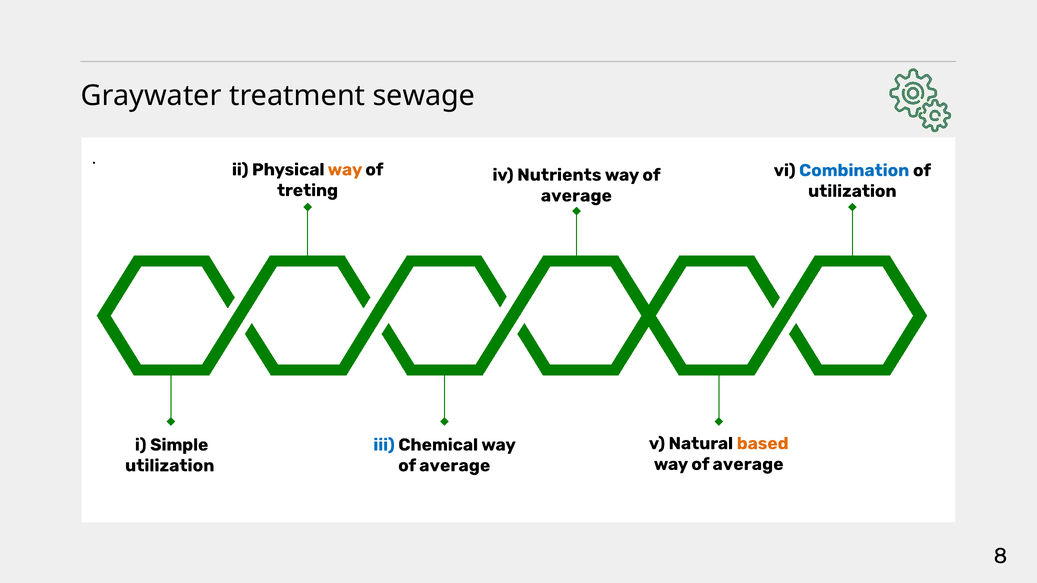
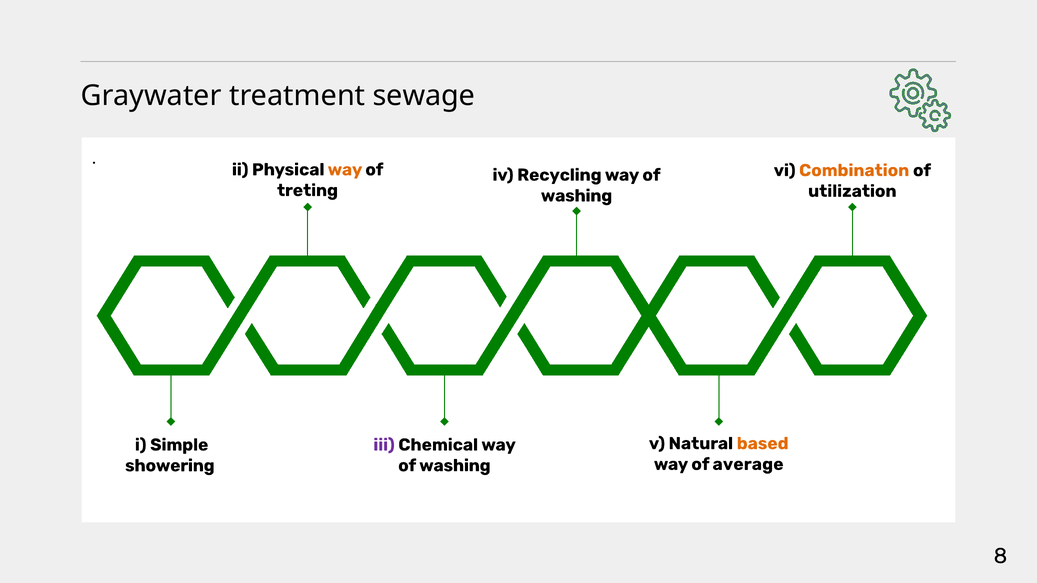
Combination colour: blue -> orange
Nutrients: Nutrients -> Recycling
average at (576, 196): average -> washing
iii colour: blue -> purple
utilization at (170, 466): utilization -> showering
average at (455, 466): average -> washing
